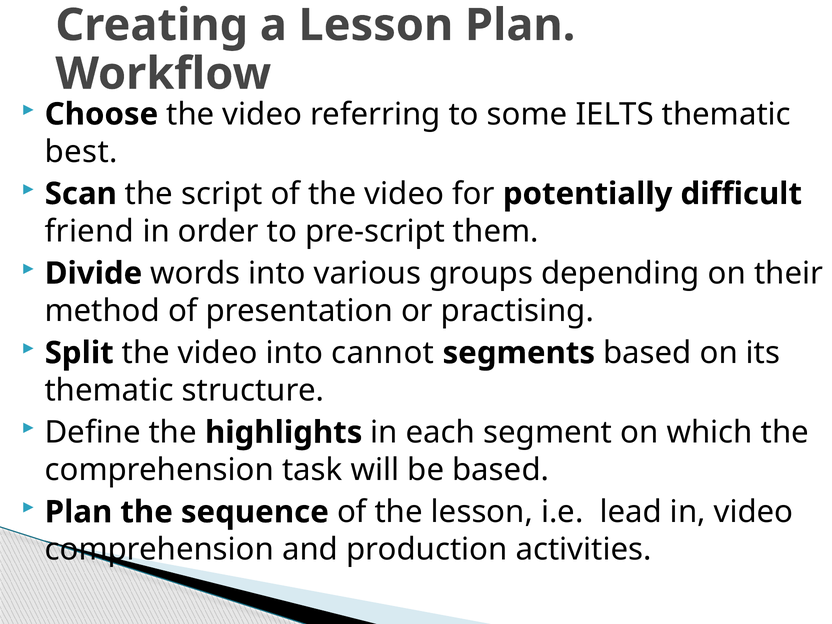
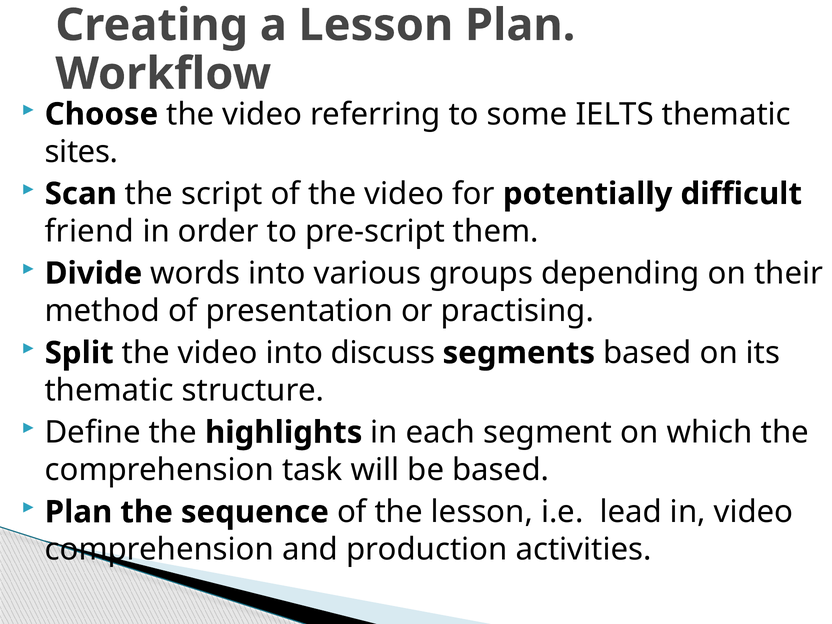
best: best -> sites
cannot: cannot -> discuss
